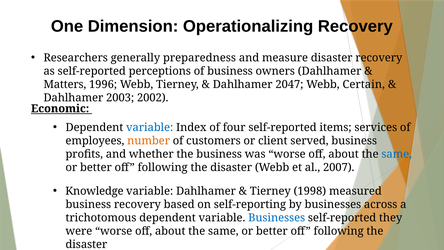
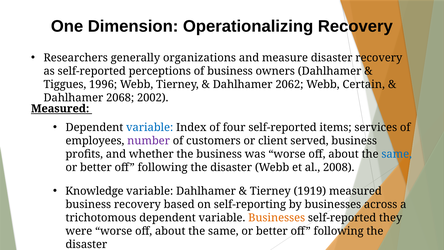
preparedness: preparedness -> organizations
Matters: Matters -> Tiggues
2047: 2047 -> 2062
2003: 2003 -> 2068
Economic at (60, 109): Economic -> Measured
number colour: orange -> purple
2007: 2007 -> 2008
1998: 1998 -> 1919
Businesses at (277, 218) colour: blue -> orange
